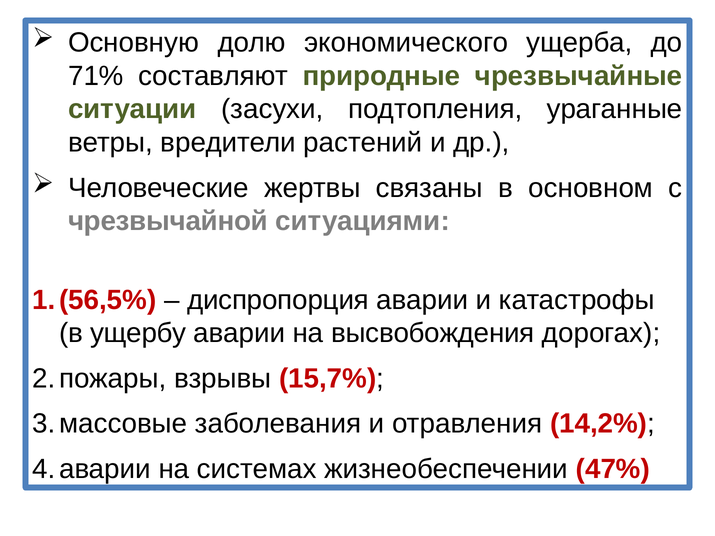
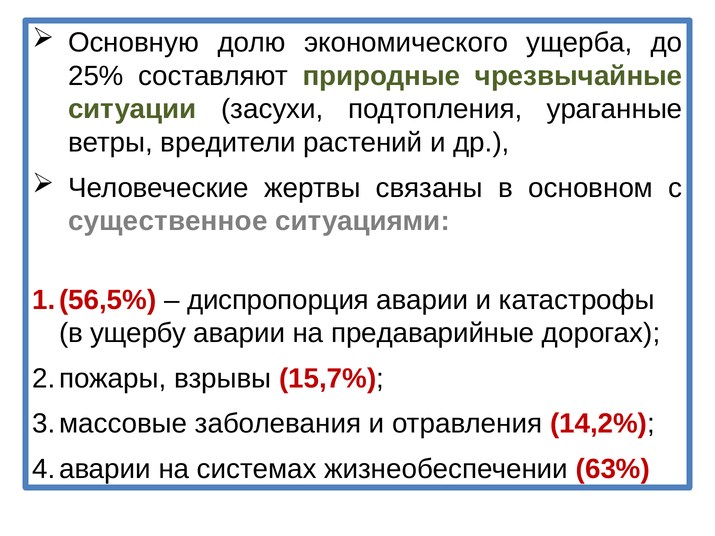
71%: 71% -> 25%
чрезвычайной: чрезвычайной -> существенное
высвобождения: высвобождения -> предаварийные
47%: 47% -> 63%
